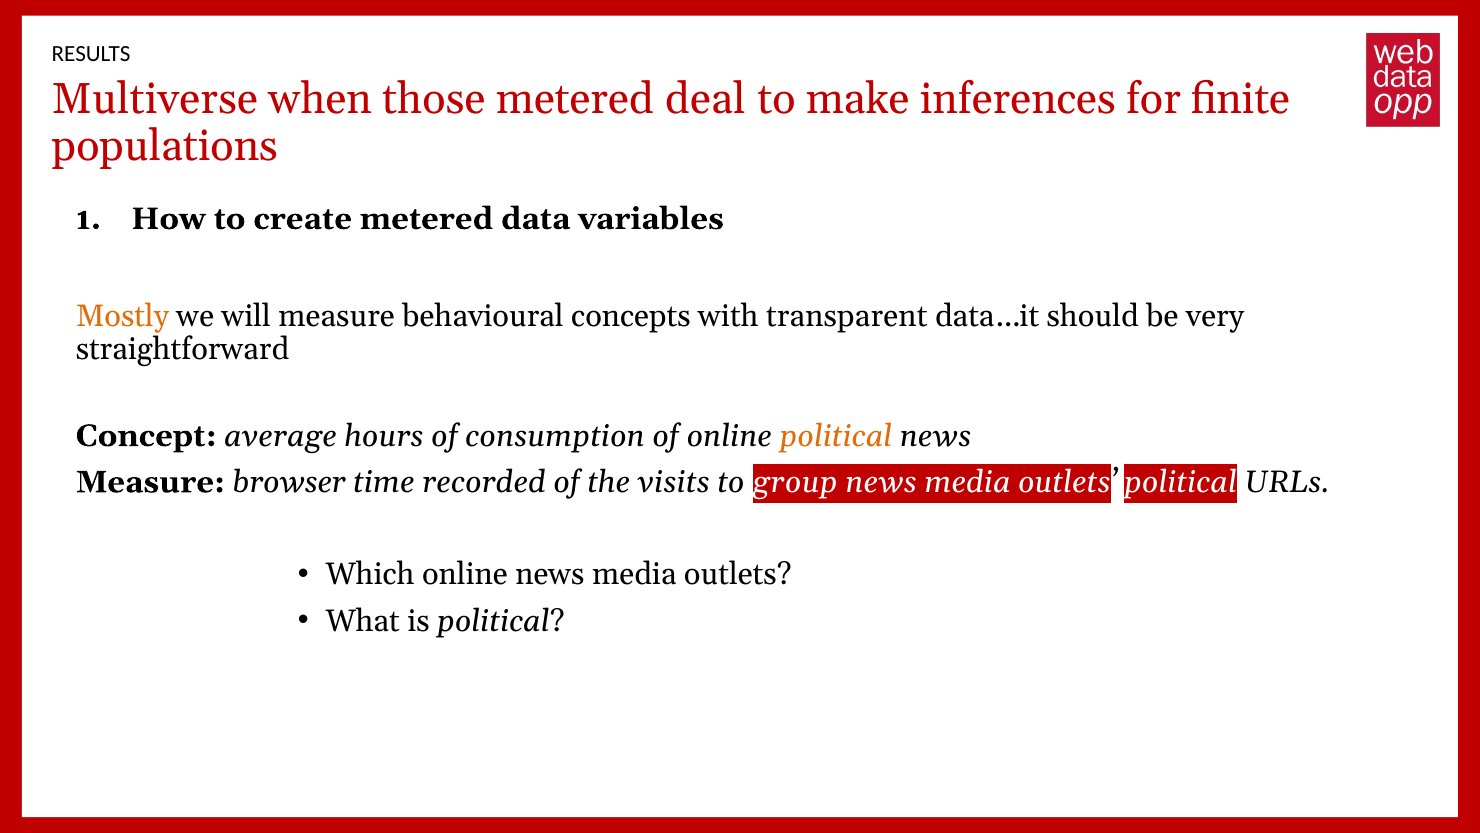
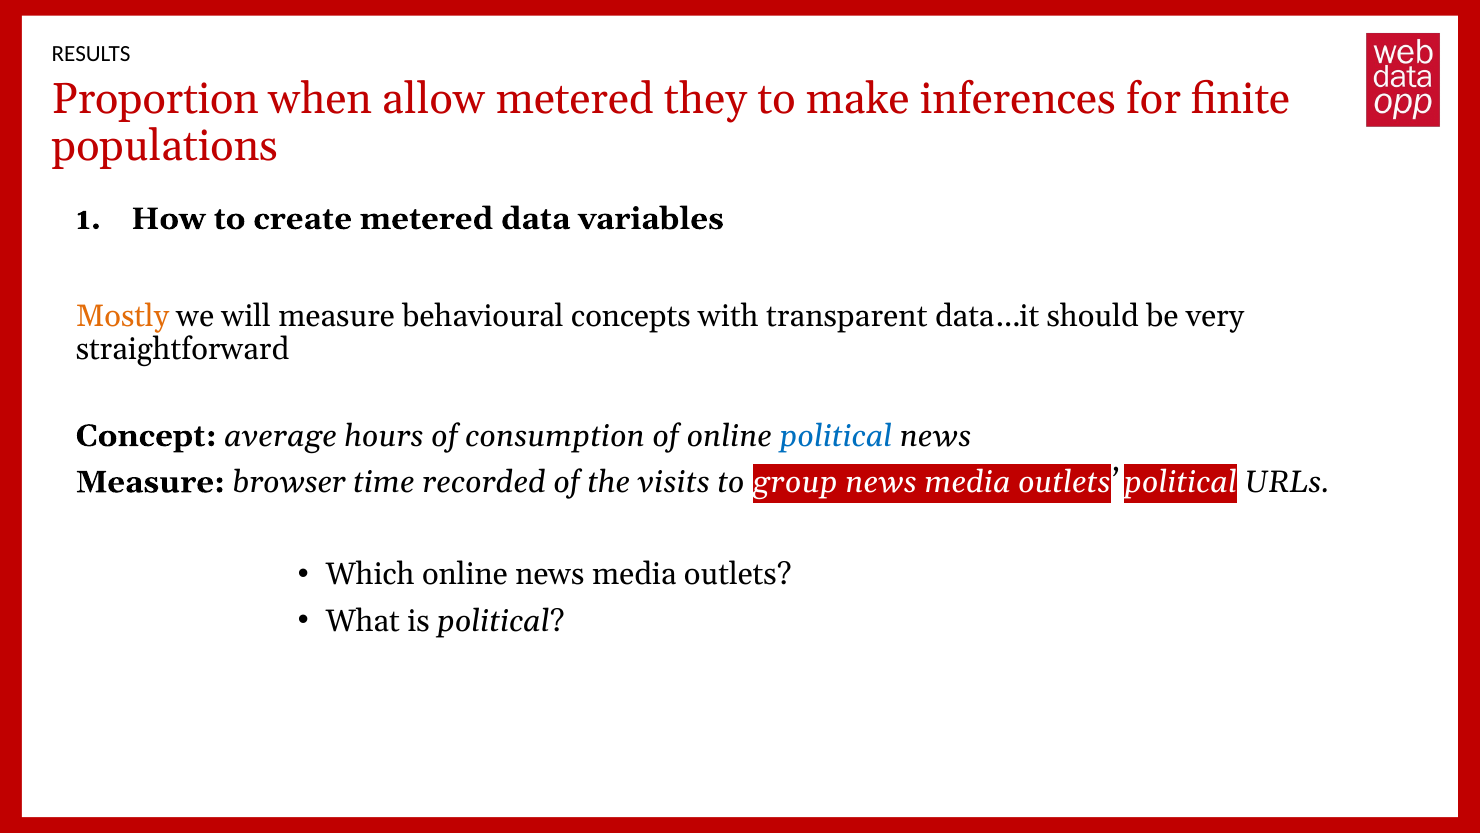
Multiverse: Multiverse -> Proportion
those: those -> allow
deal: deal -> they
political at (836, 436) colour: orange -> blue
